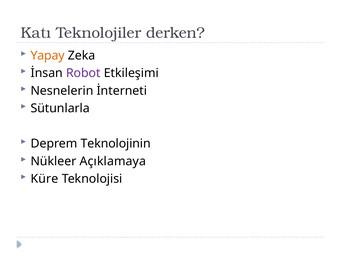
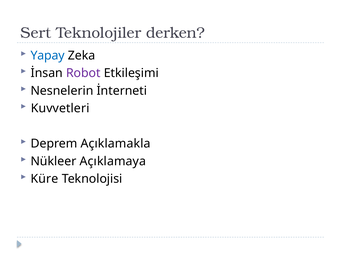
Katı: Katı -> Sert
Yapay colour: orange -> blue
Sütunlarla: Sütunlarla -> Kuvvetleri
Teknolojinin: Teknolojinin -> Açıklamakla
